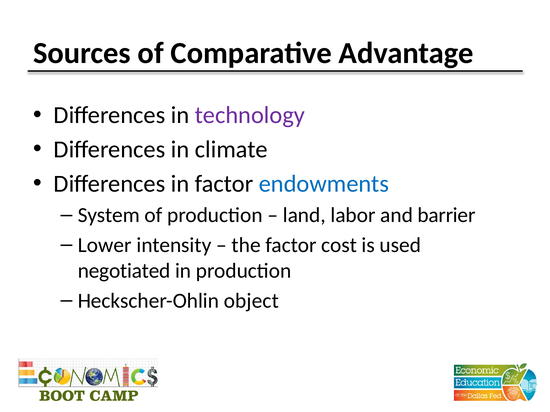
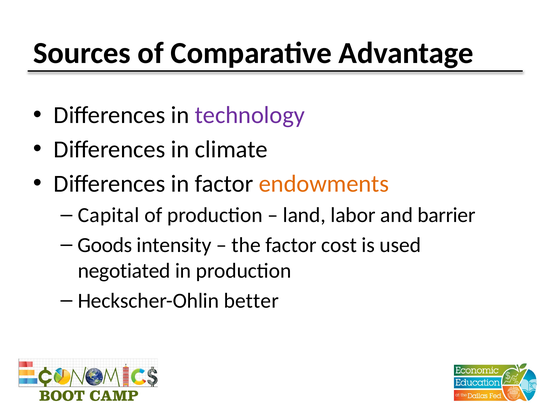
endowments colour: blue -> orange
System: System -> Capital
Lower: Lower -> Goods
object: object -> better
